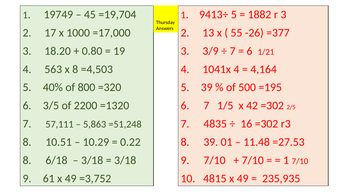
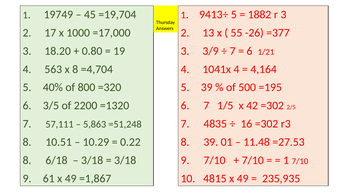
=4,503: =4,503 -> =4,704
=3,752: =3,752 -> =1,867
